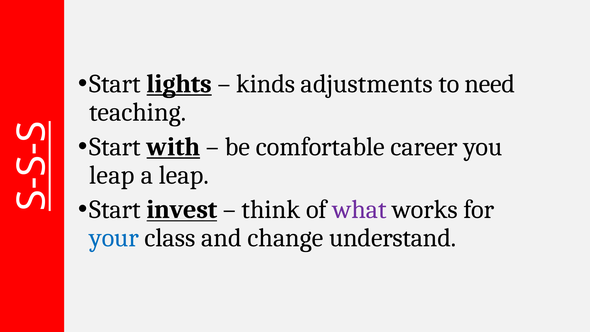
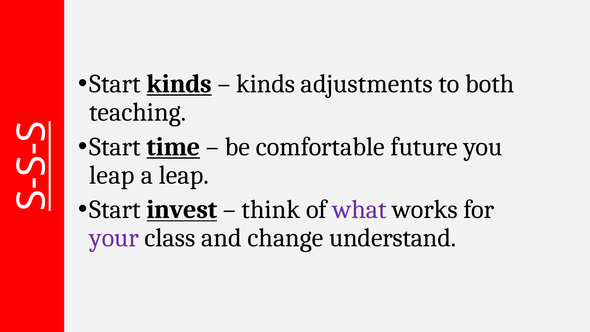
Start lights: lights -> kinds
need: need -> both
with: with -> time
career: career -> future
your colour: blue -> purple
